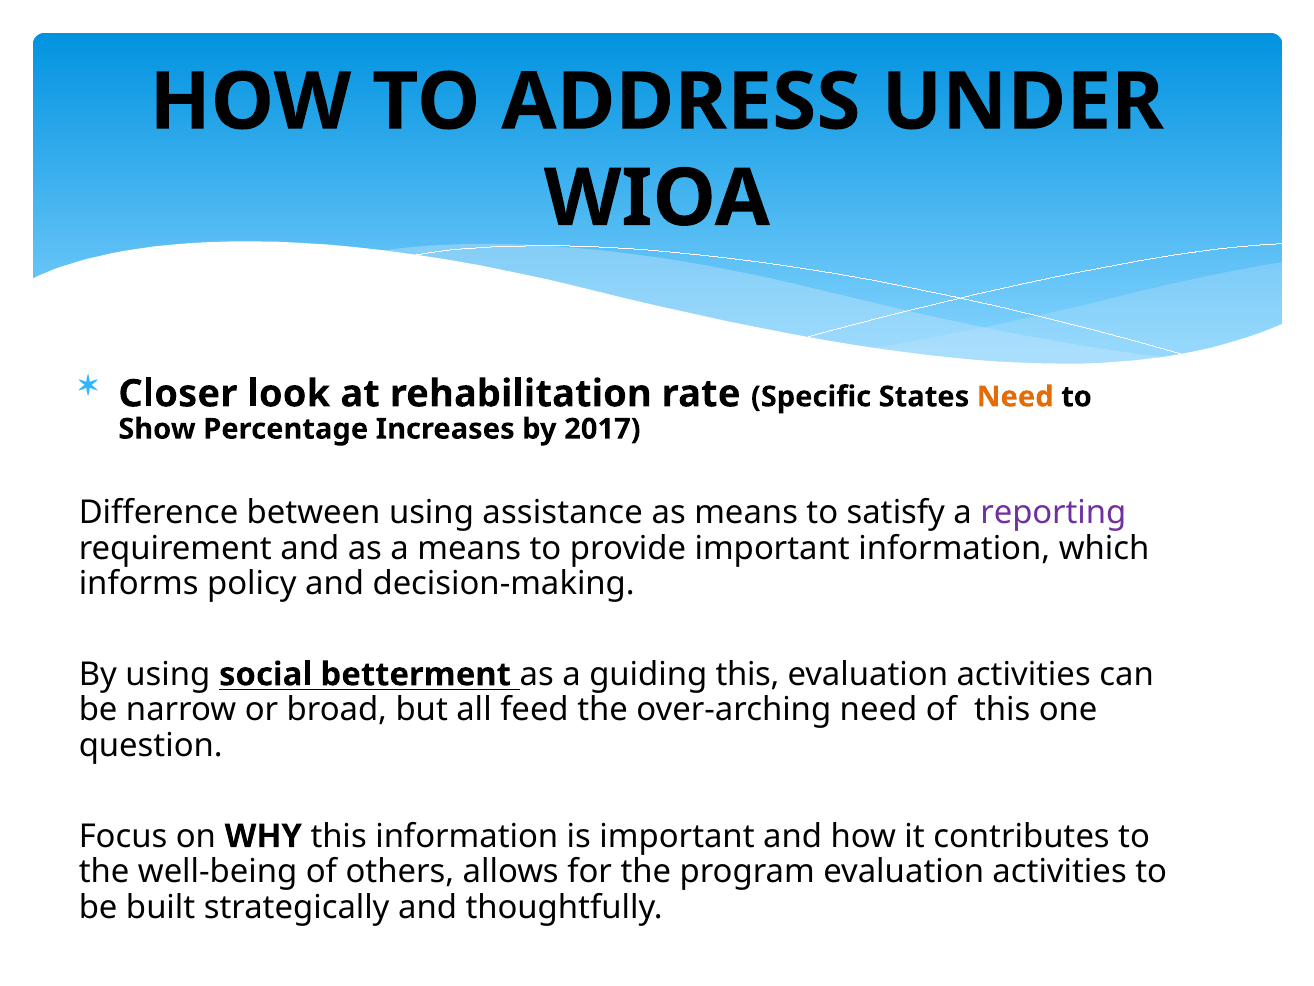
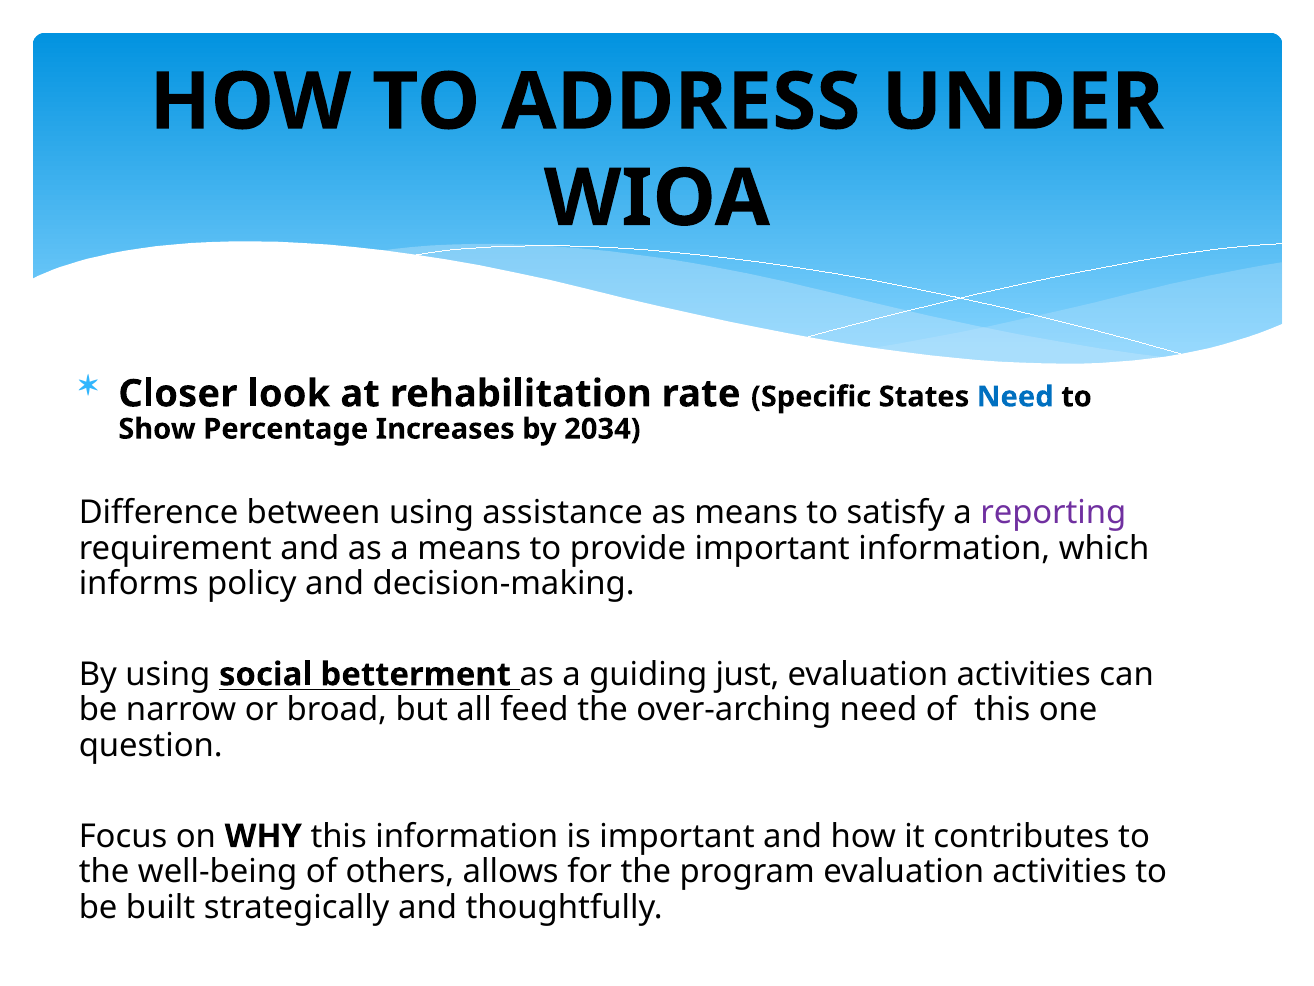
Need at (1015, 397) colour: orange -> blue
2017: 2017 -> 2034
guiding this: this -> just
